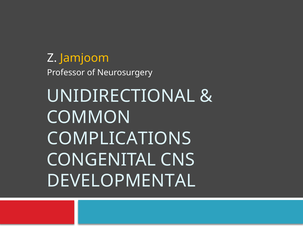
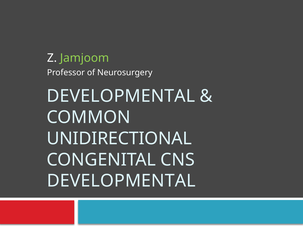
Jamjoom colour: yellow -> light green
UNIDIRECTIONAL at (121, 96): UNIDIRECTIONAL -> DEVELOPMENTAL
COMPLICATIONS: COMPLICATIONS -> UNIDIRECTIONAL
